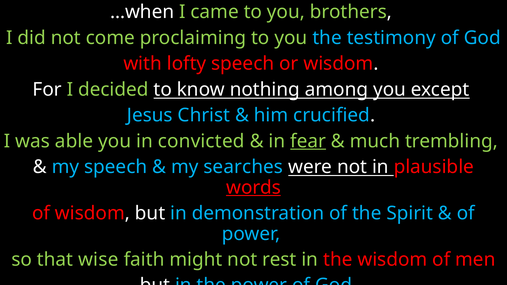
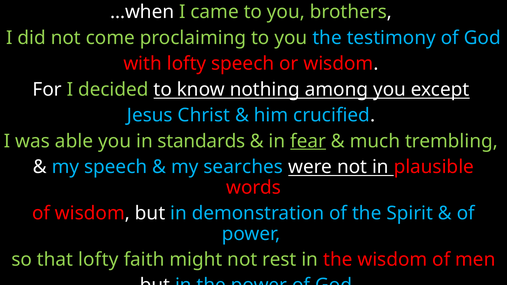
convicted: convicted -> standards
words underline: present -> none
that wise: wise -> lofty
